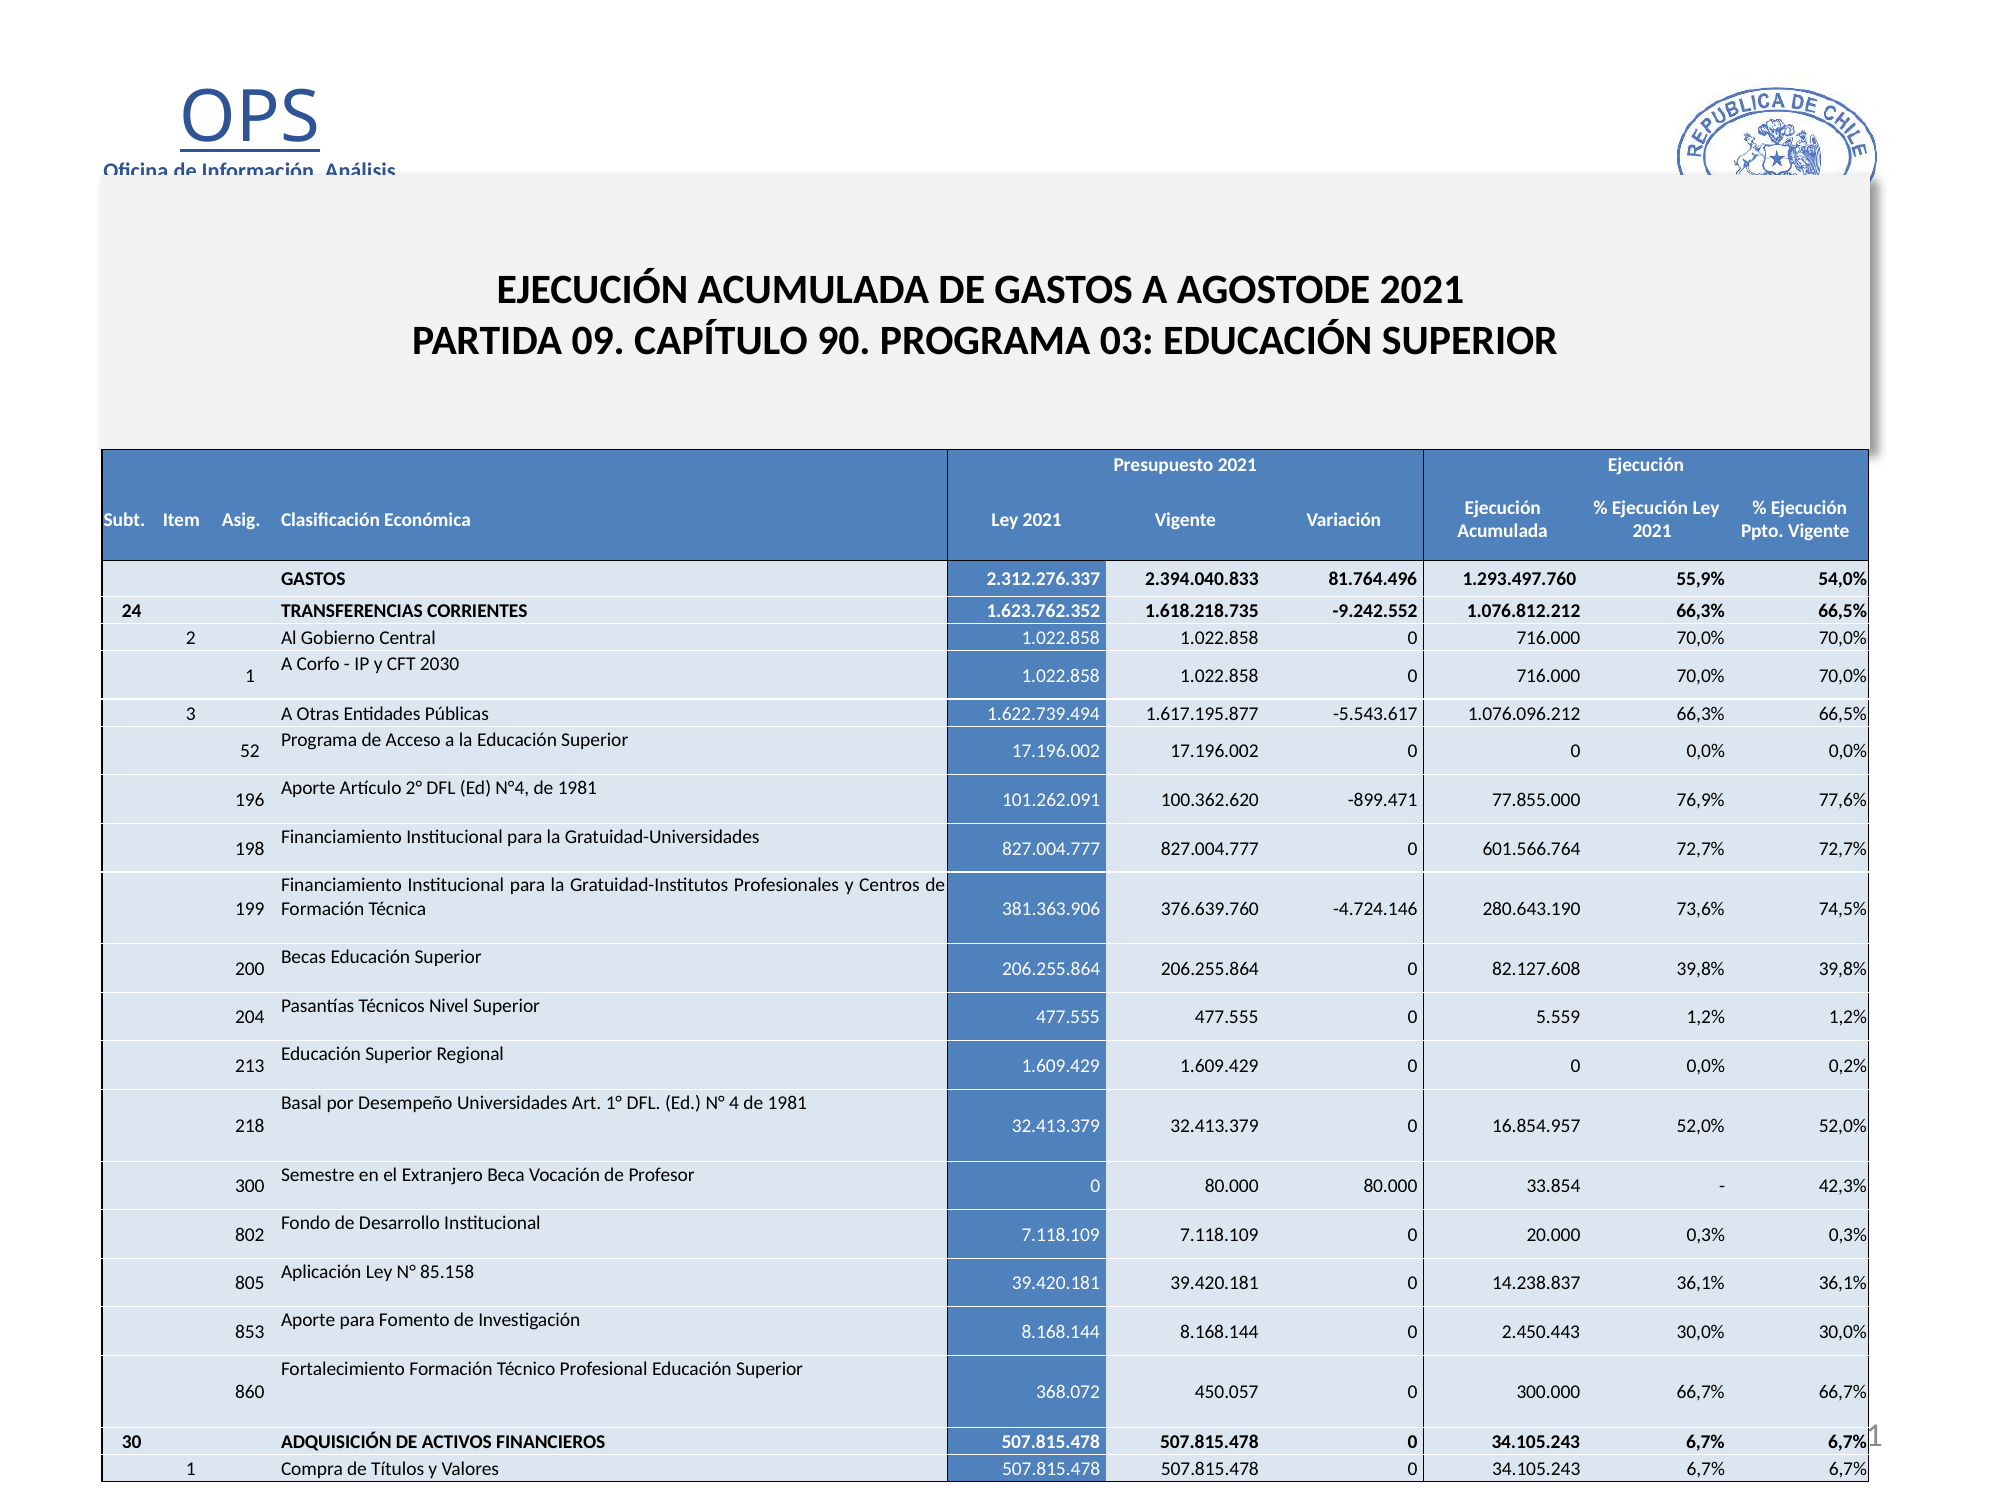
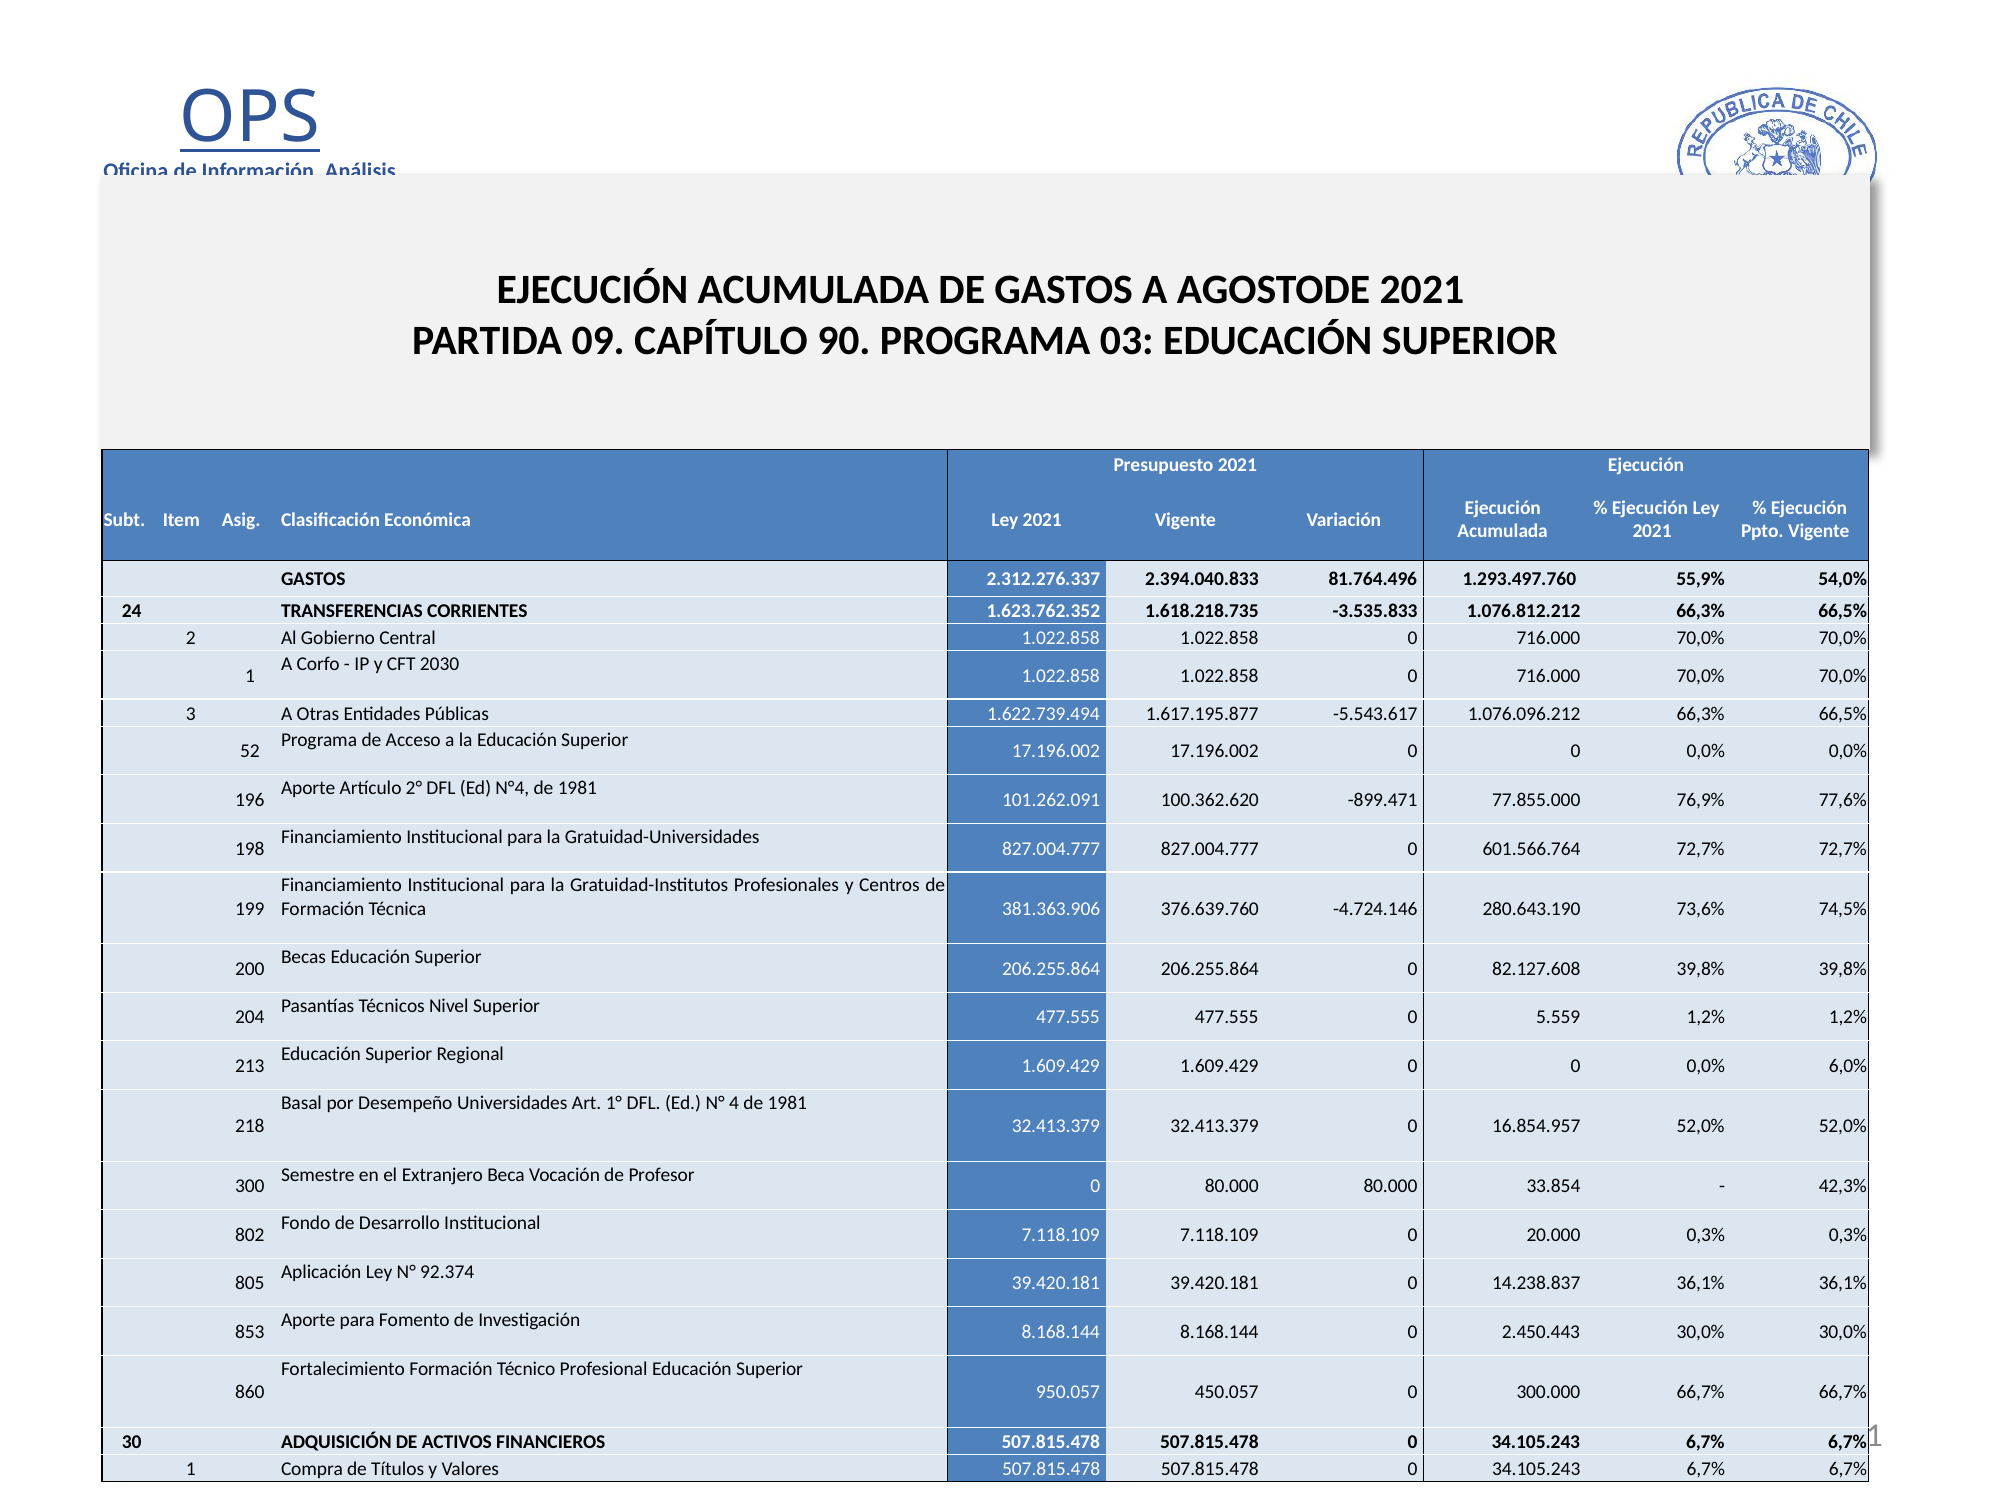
-9.242.552: -9.242.552 -> -3.535.833
0,2%: 0,2% -> 6,0%
85.158: 85.158 -> 92.374
368.072: 368.072 -> 950.057
